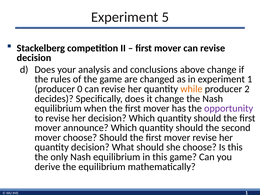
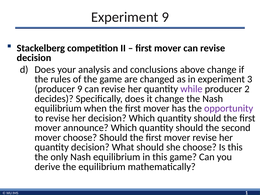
Experiment 5: 5 -> 9
experiment 1: 1 -> 3
producer 0: 0 -> 9
while colour: orange -> purple
